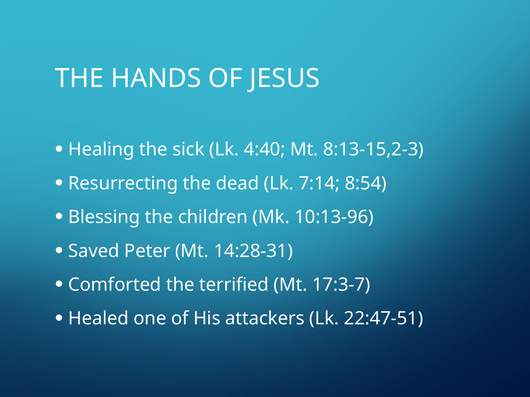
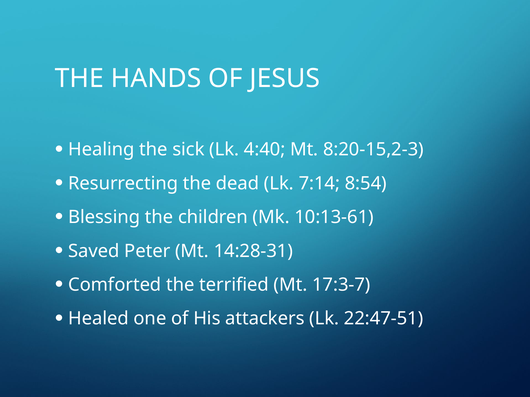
8:13-15,2-3: 8:13-15,2-3 -> 8:20-15,2-3
10:13-96: 10:13-96 -> 10:13-61
